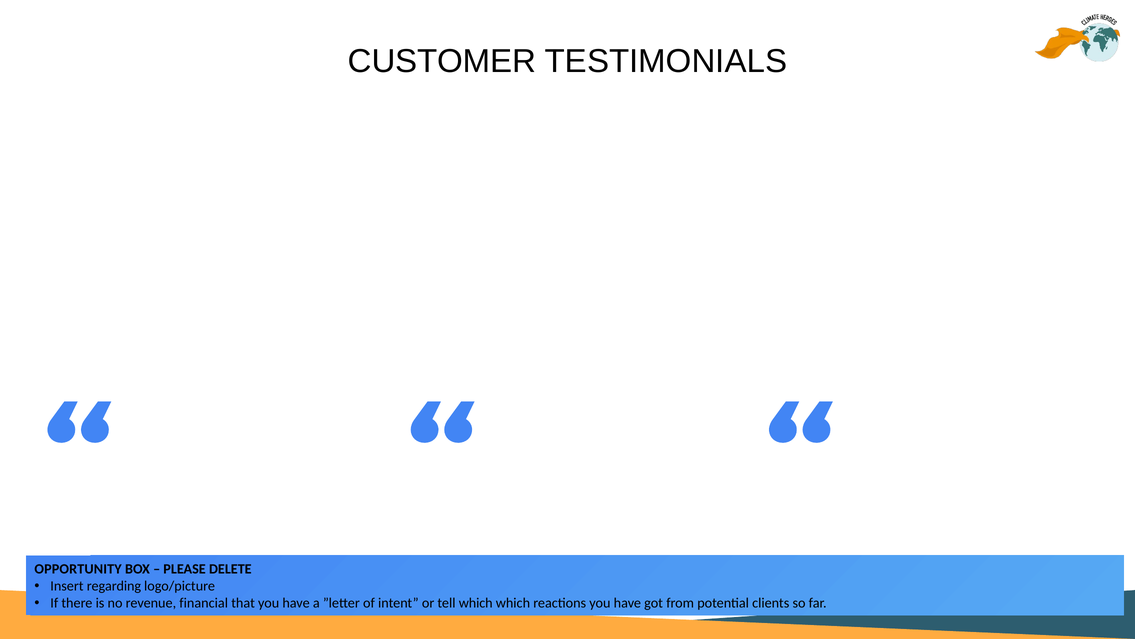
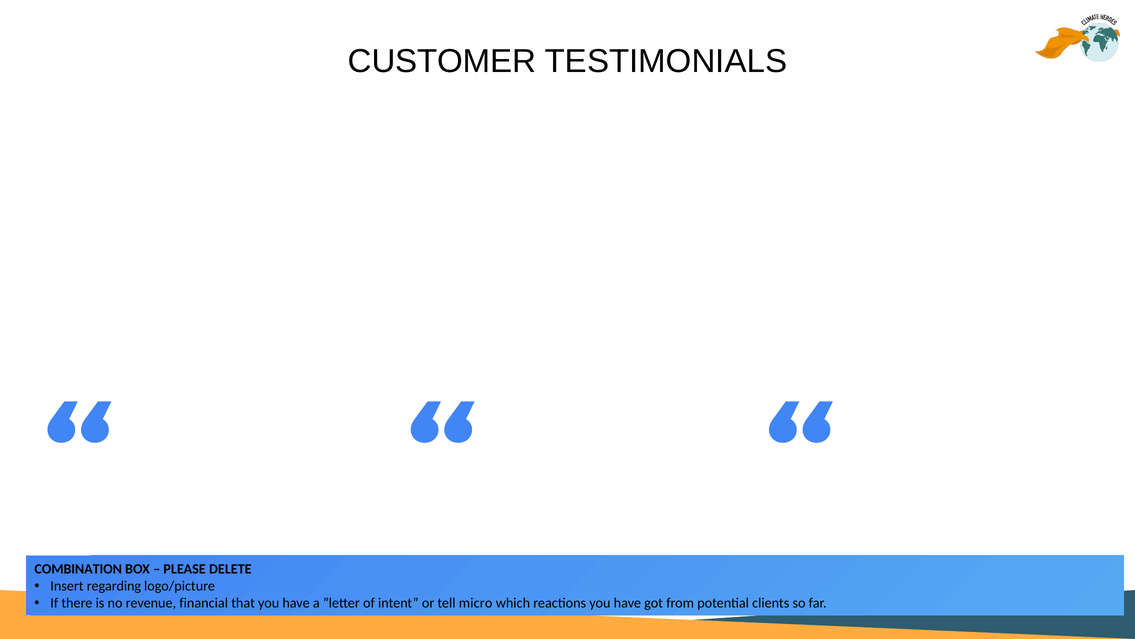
OPPORTUNITY: OPPORTUNITY -> COMBINATION
tell which: which -> micro
